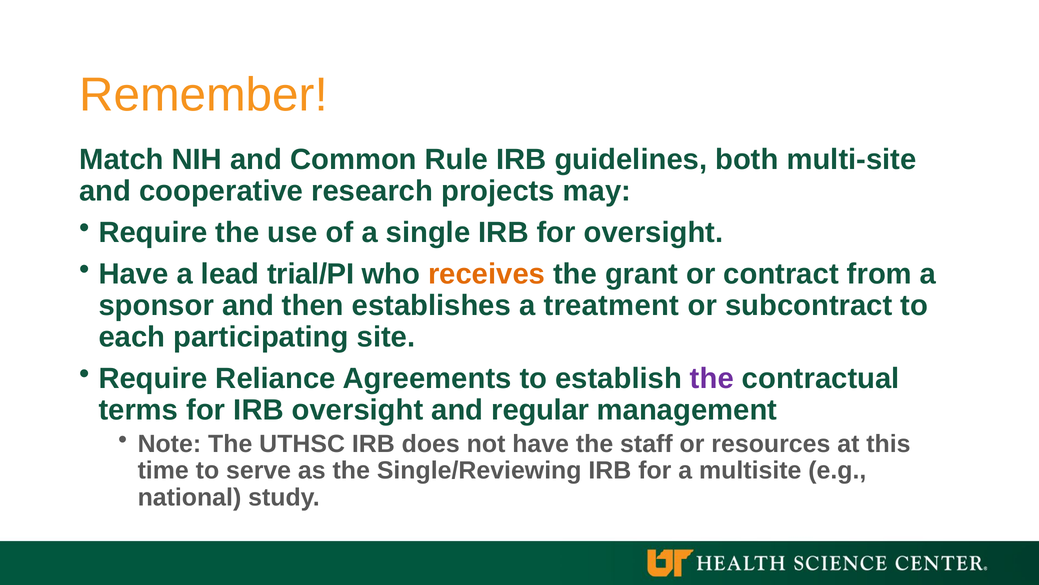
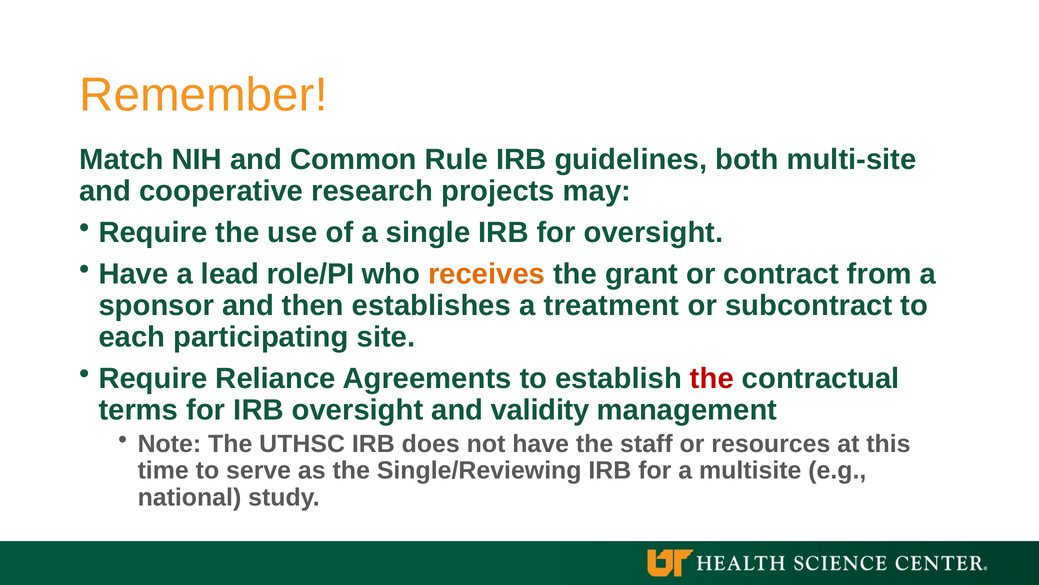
trial/PI: trial/PI -> role/PI
the at (712, 378) colour: purple -> red
regular: regular -> validity
